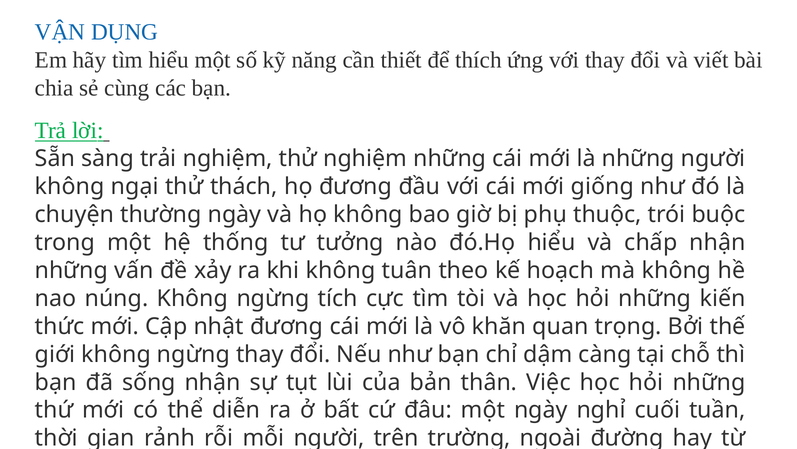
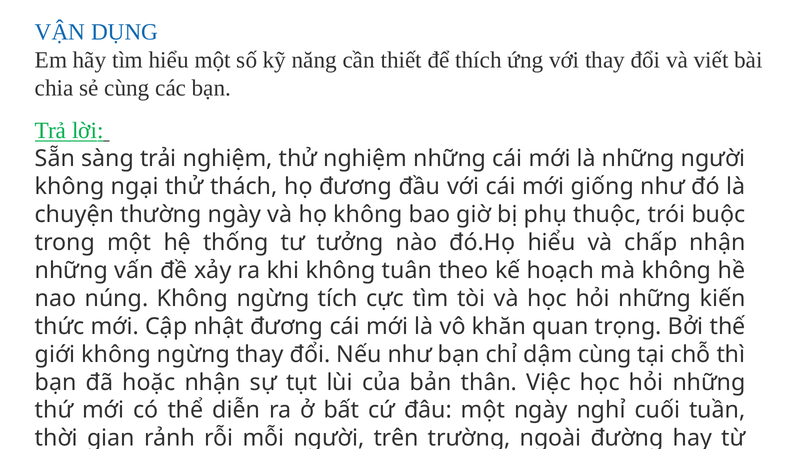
dậm càng: càng -> cùng
sống: sống -> hoặc
